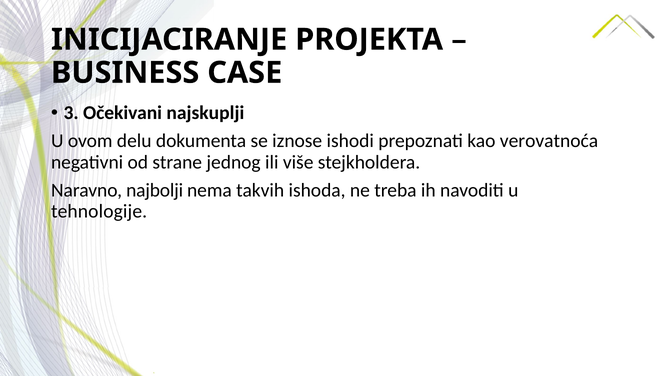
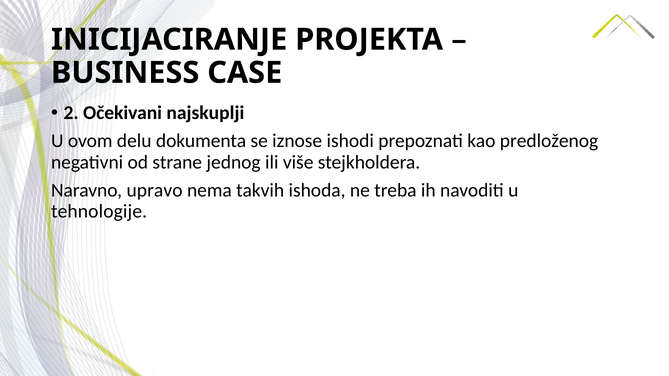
3: 3 -> 2
verovatnoća: verovatnoća -> predloženog
najbolji: najbolji -> upravo
